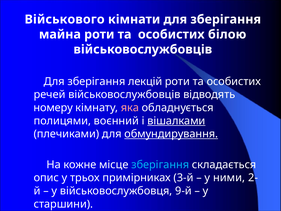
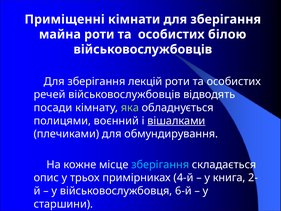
Військового: Військового -> Приміщенні
номеру: номеру -> посади
яка colour: pink -> light green
обмундирування underline: present -> none
3-й: 3-й -> 4-й
ними: ними -> книга
9-й: 9-й -> 6-й
